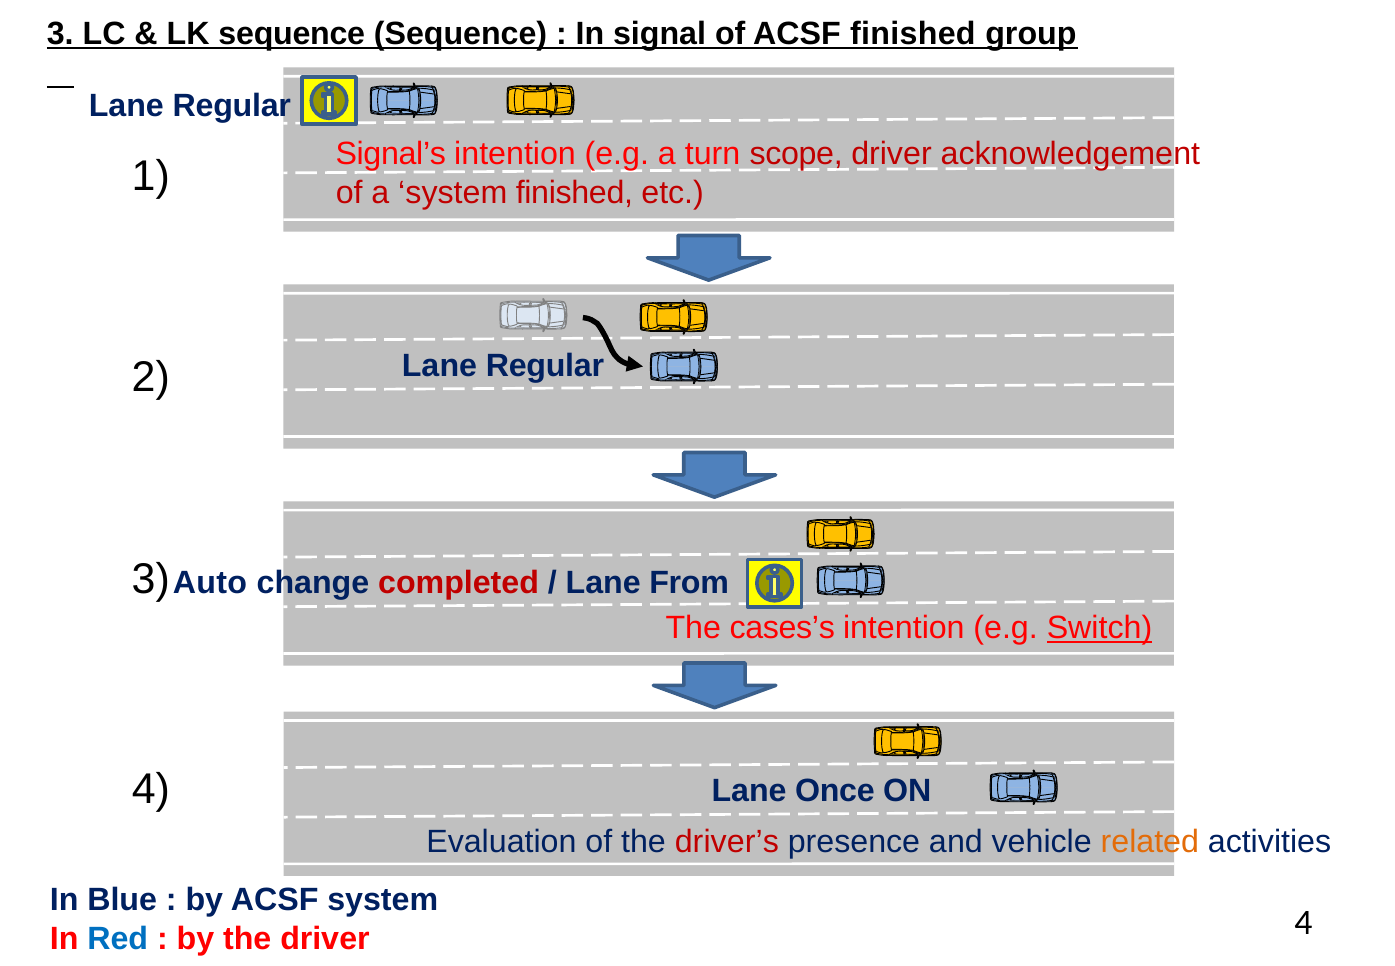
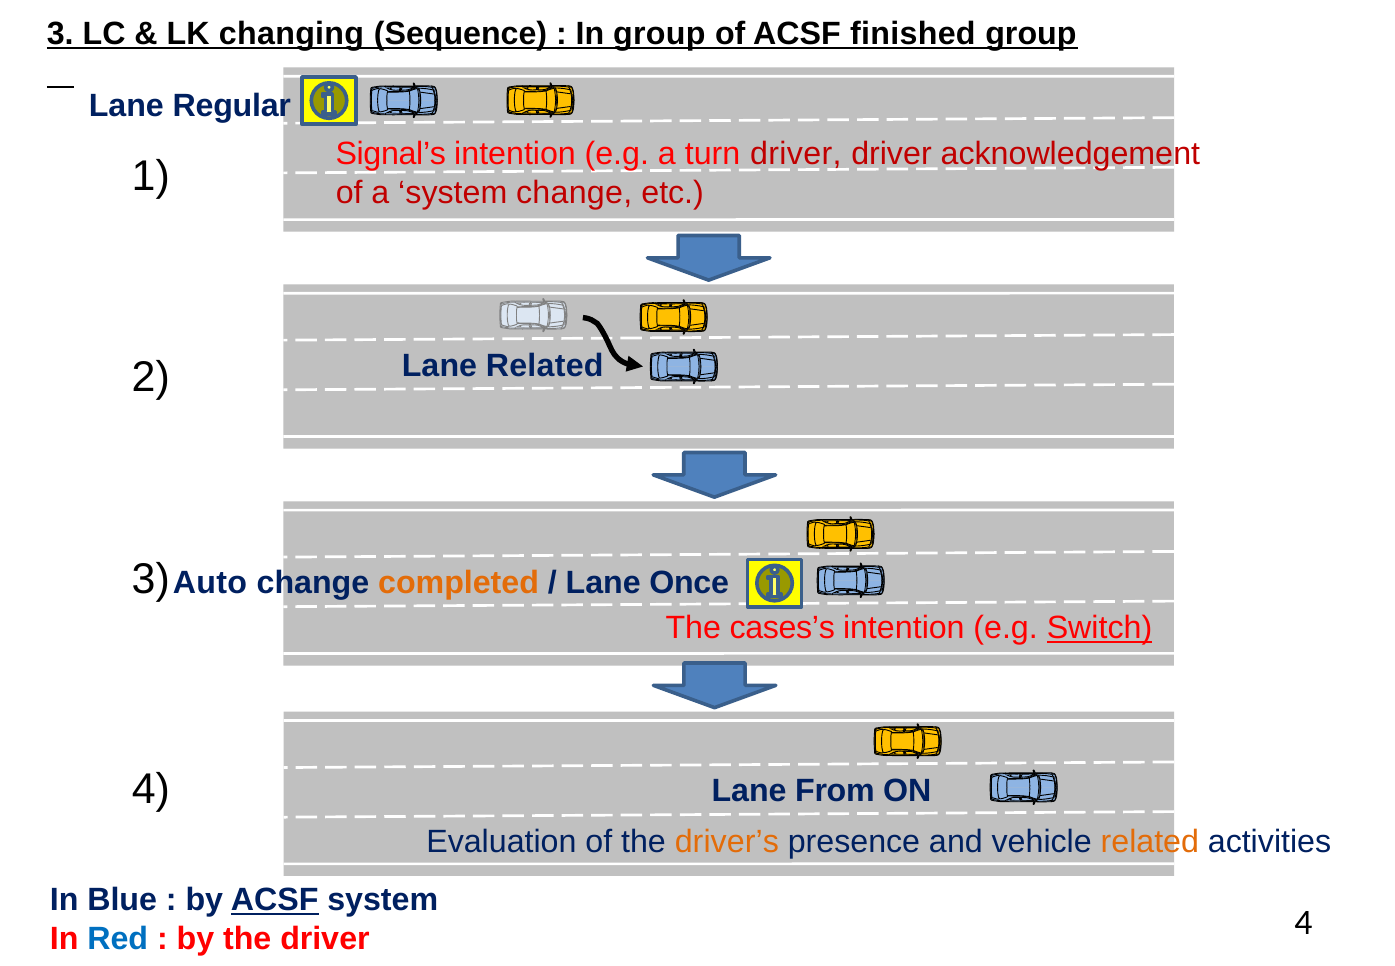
LK sequence: sequence -> changing
In signal: signal -> group
turn scope: scope -> driver
system finished: finished -> change
Regular at (545, 365): Regular -> Related
completed colour: red -> orange
From: From -> Once
Once: Once -> From
driver’s colour: red -> orange
ACSF at (275, 900) underline: none -> present
